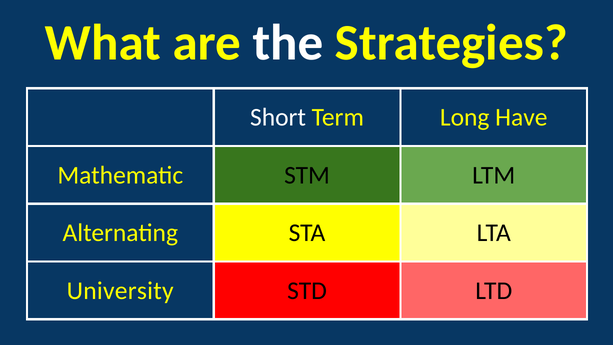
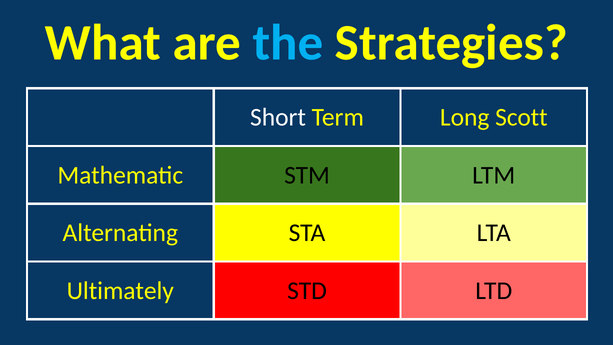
the colour: white -> light blue
Have: Have -> Scott
University: University -> Ultimately
